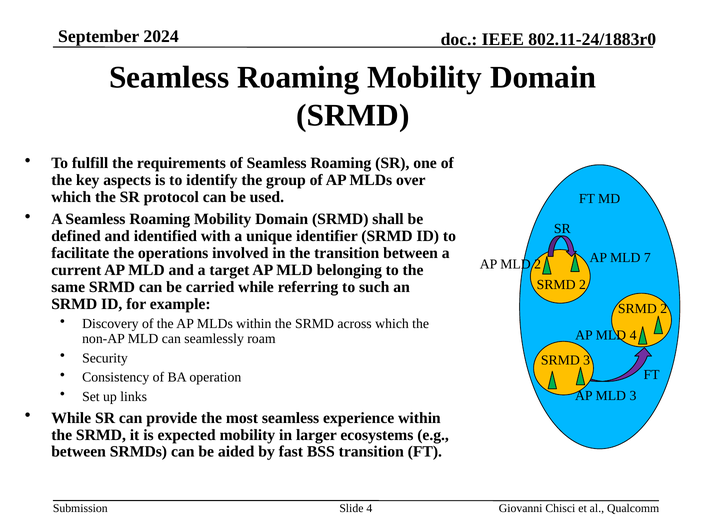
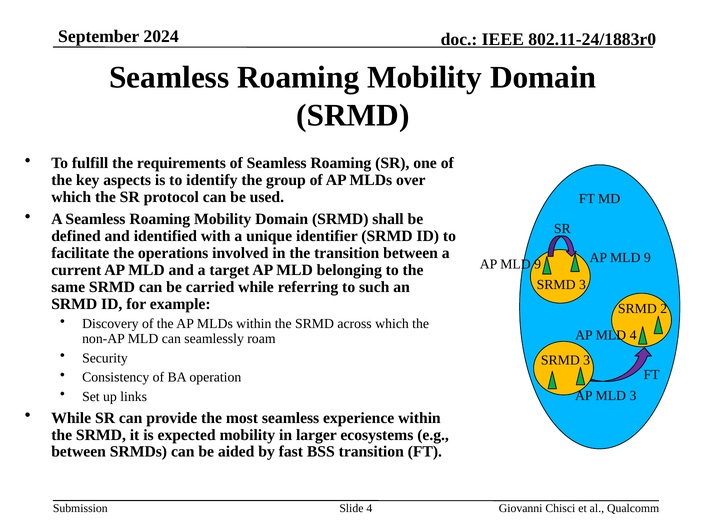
2 at (538, 264): 2 -> 9
7 at (647, 257): 7 -> 9
2 at (582, 285): 2 -> 3
